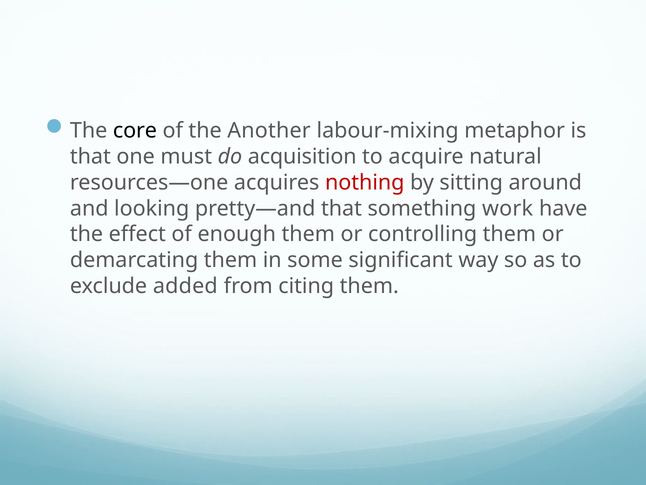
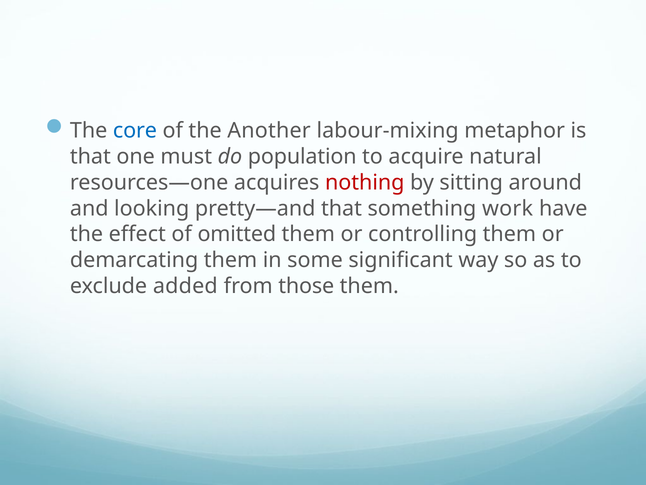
core colour: black -> blue
acquisition: acquisition -> population
enough: enough -> omitted
citing: citing -> those
